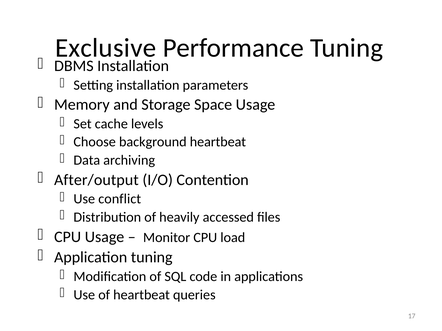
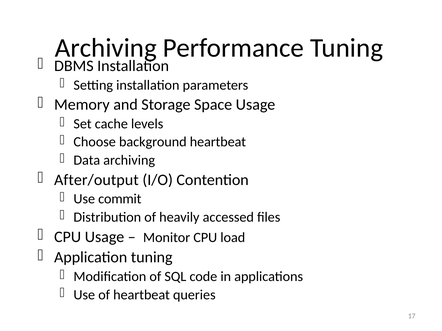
Exclusive at (106, 48): Exclusive -> Archiving
conflict: conflict -> commit
